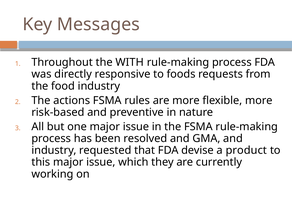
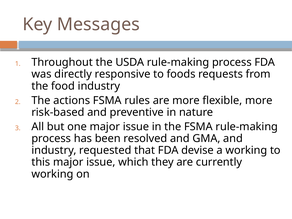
WITH: WITH -> USDA
a product: product -> working
